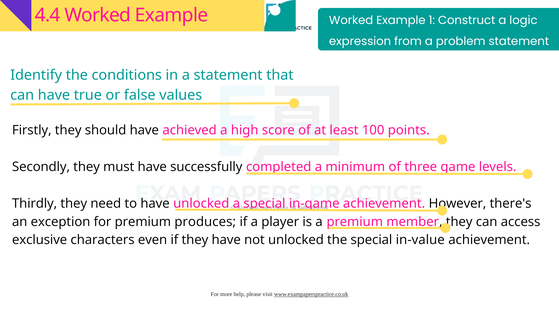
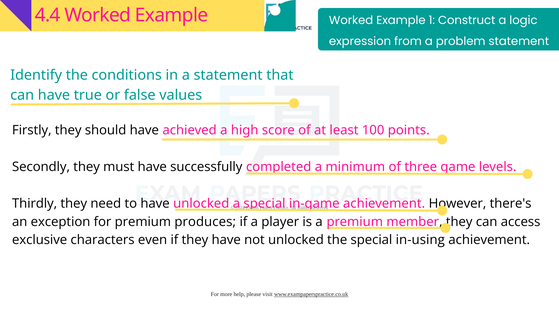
in-value: in-value -> in-using
